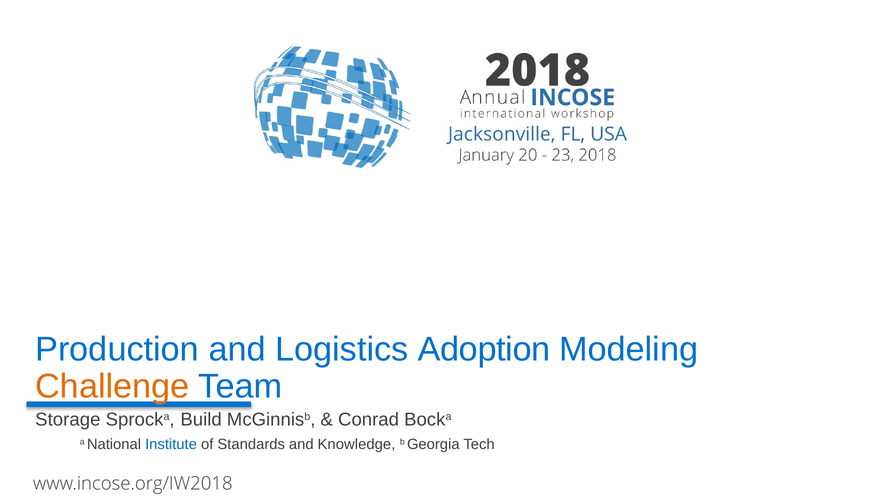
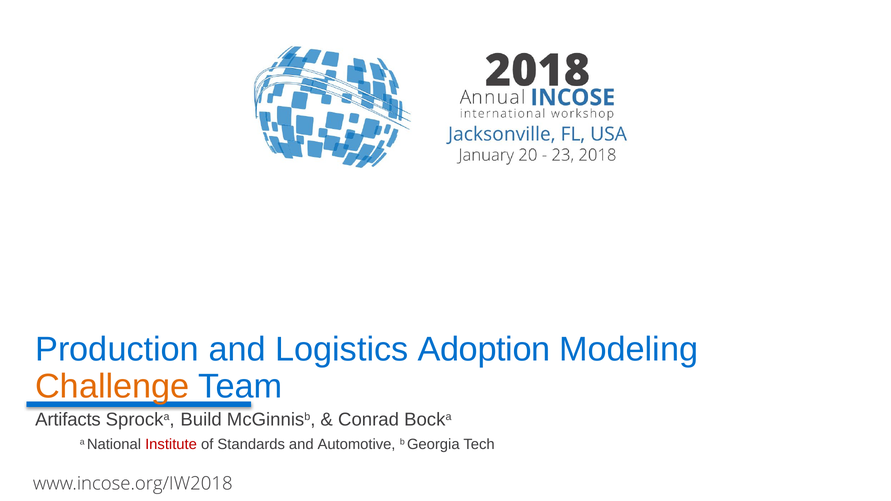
Storage: Storage -> Artifacts
Institute colour: blue -> red
Knowledge: Knowledge -> Automotive
